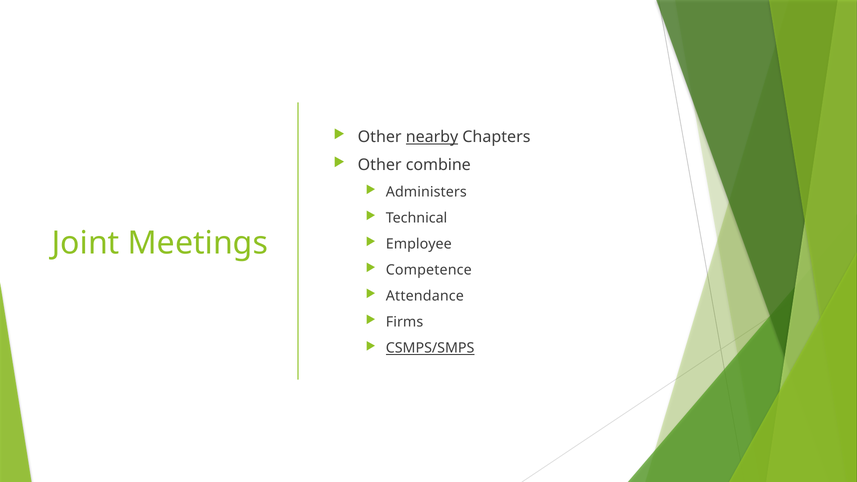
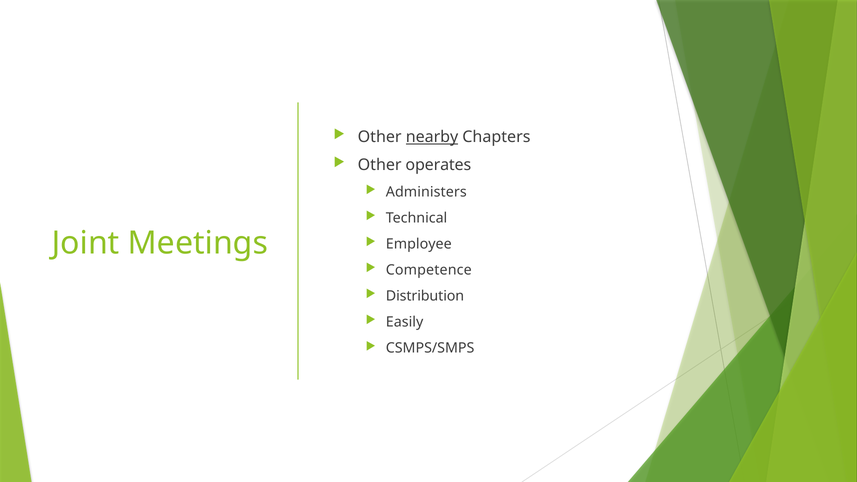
combine: combine -> operates
Attendance: Attendance -> Distribution
Firms: Firms -> Easily
CSMPS/SMPS underline: present -> none
